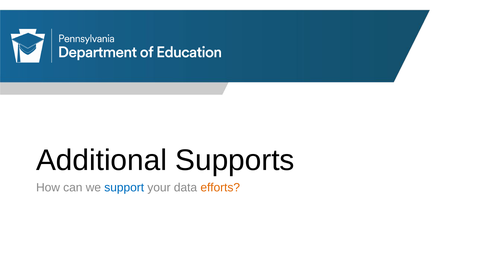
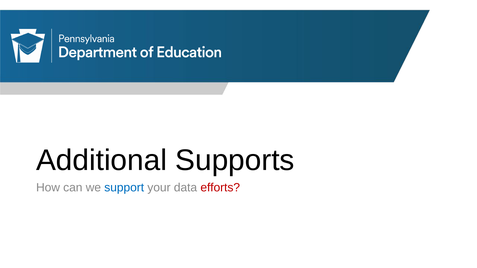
efforts colour: orange -> red
